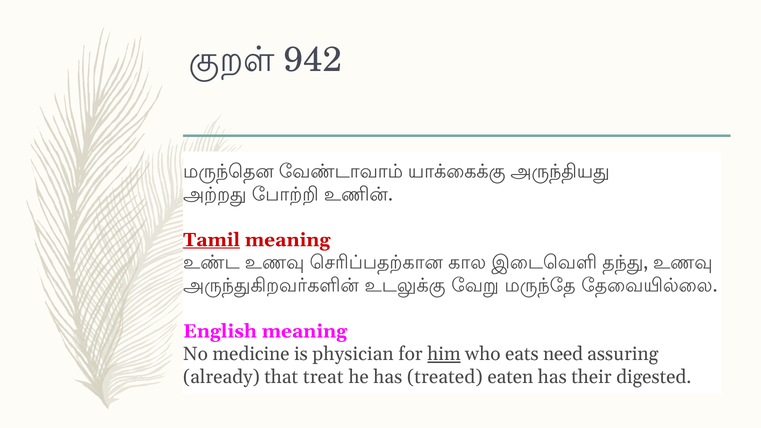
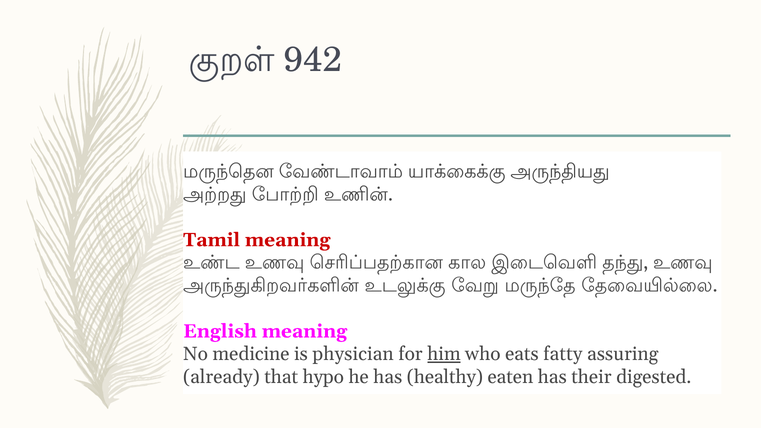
Tamil underline: present -> none
need: need -> fatty
treat: treat -> hypo
treated: treated -> healthy
